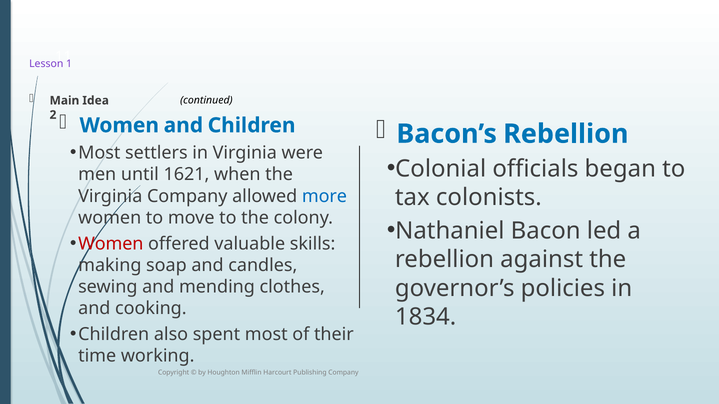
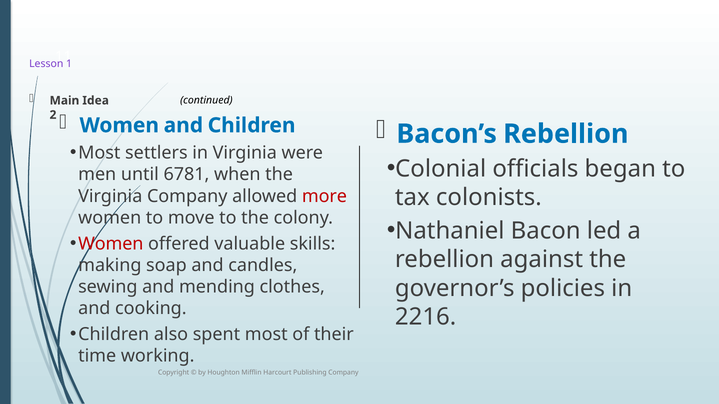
1621: 1621 -> 6781
more colour: blue -> red
1834: 1834 -> 2216
